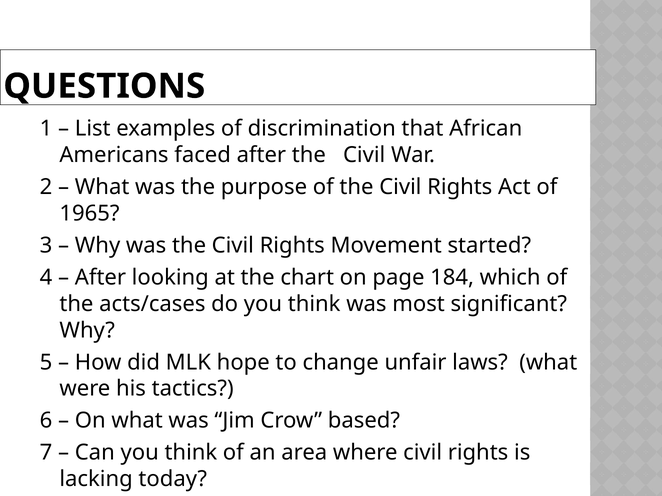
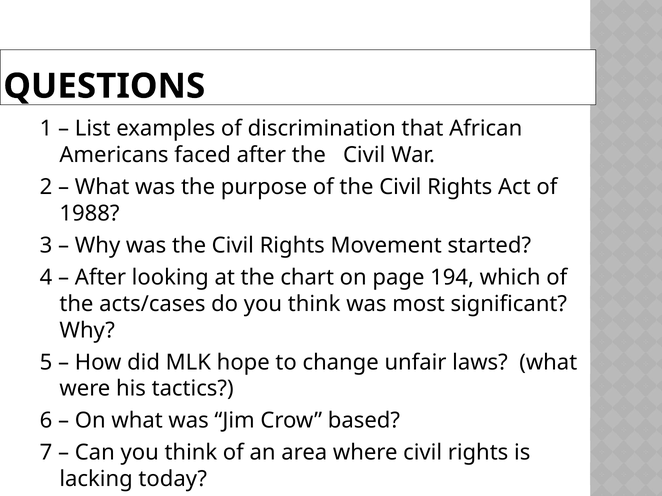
1965: 1965 -> 1988
184: 184 -> 194
